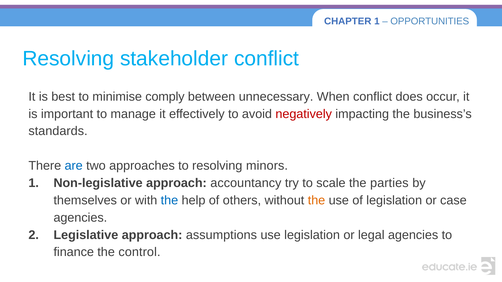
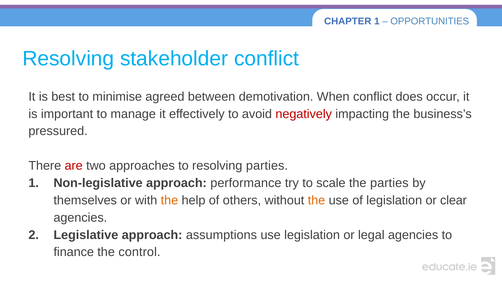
comply: comply -> agreed
unnecessary: unnecessary -> demotivation
standards: standards -> pressured
are colour: blue -> red
resolving minors: minors -> parties
accountancy: accountancy -> performance
the at (169, 201) colour: blue -> orange
case: case -> clear
